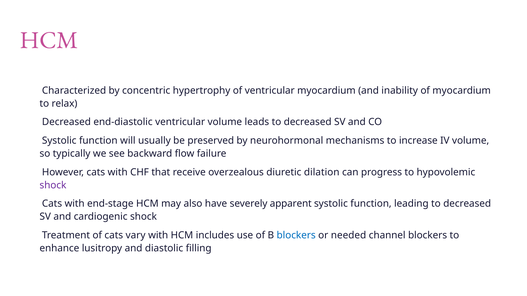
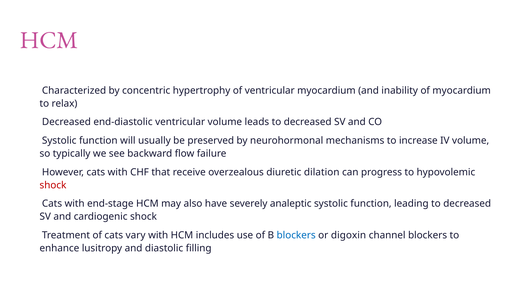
shock at (53, 185) colour: purple -> red
apparent: apparent -> analeptic
needed: needed -> digoxin
